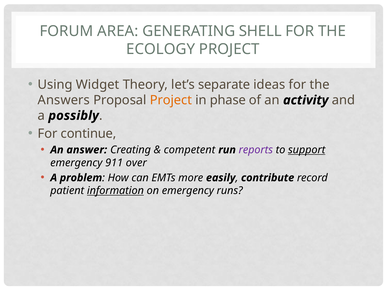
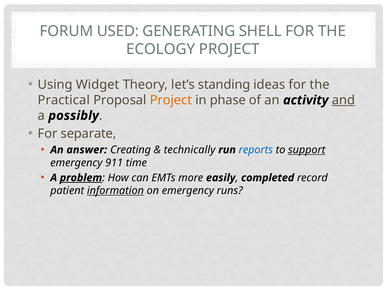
AREA: AREA -> USED
separate: separate -> standing
Answers: Answers -> Practical
and underline: none -> present
continue: continue -> separate
competent: competent -> technically
reports colour: purple -> blue
over: over -> time
problem underline: none -> present
contribute: contribute -> completed
